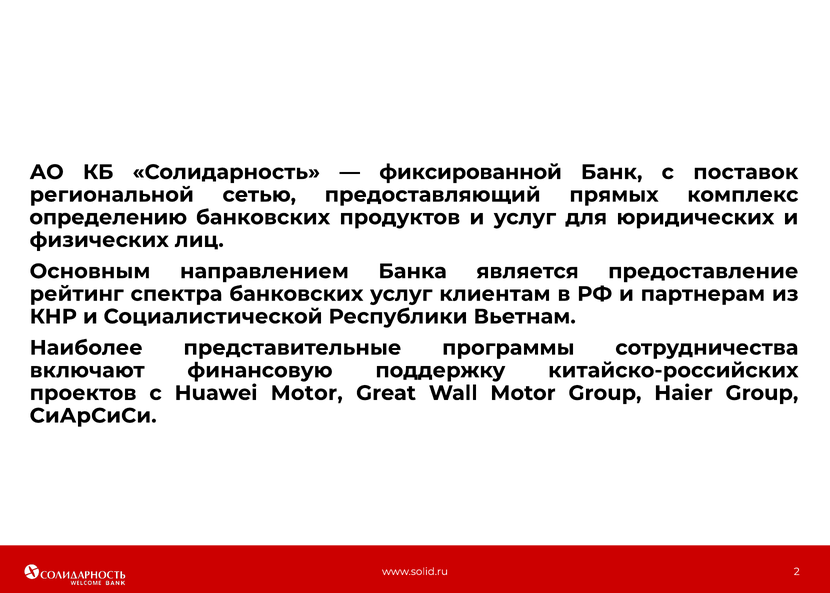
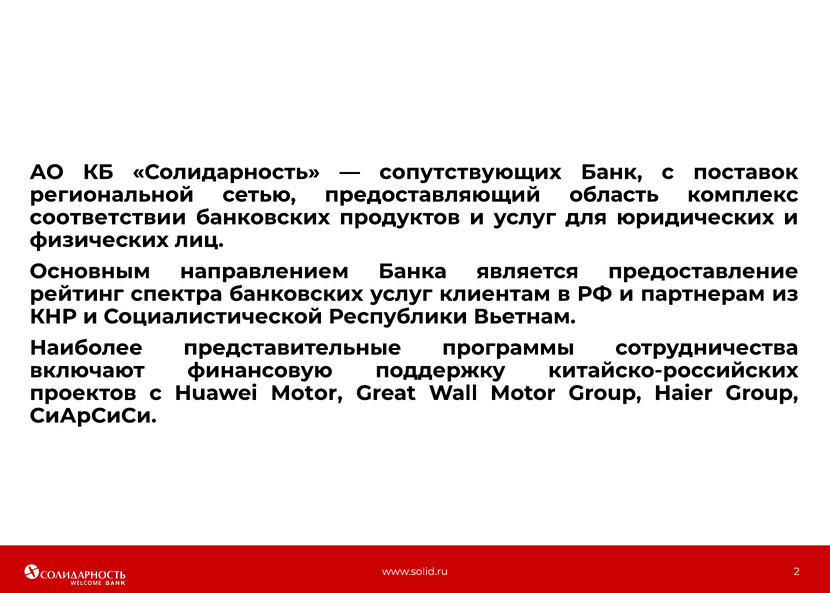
фиксированной: фиксированной -> сопутствующих
прямых: прямых -> область
определению: определению -> соответствии
